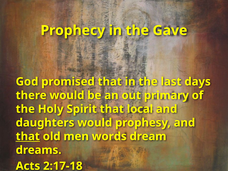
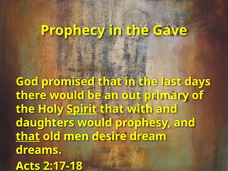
Spirit underline: none -> present
local: local -> with
words: words -> desire
